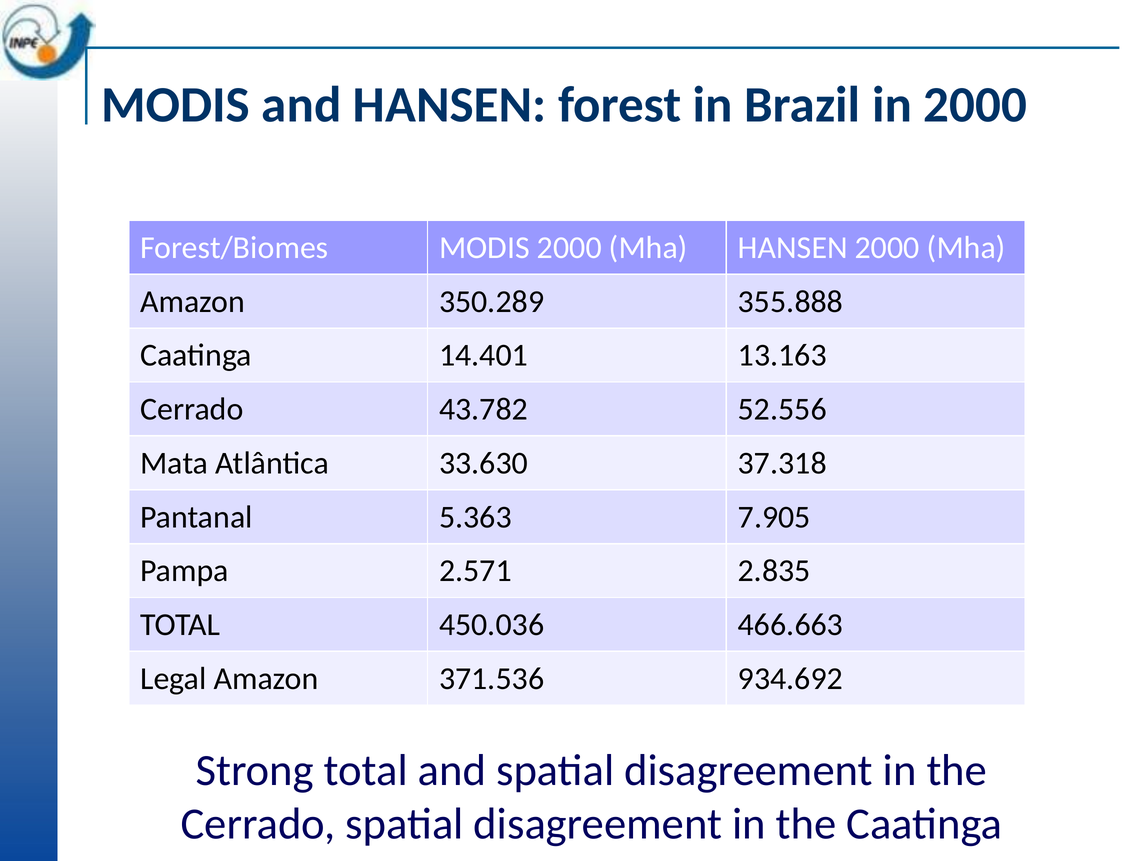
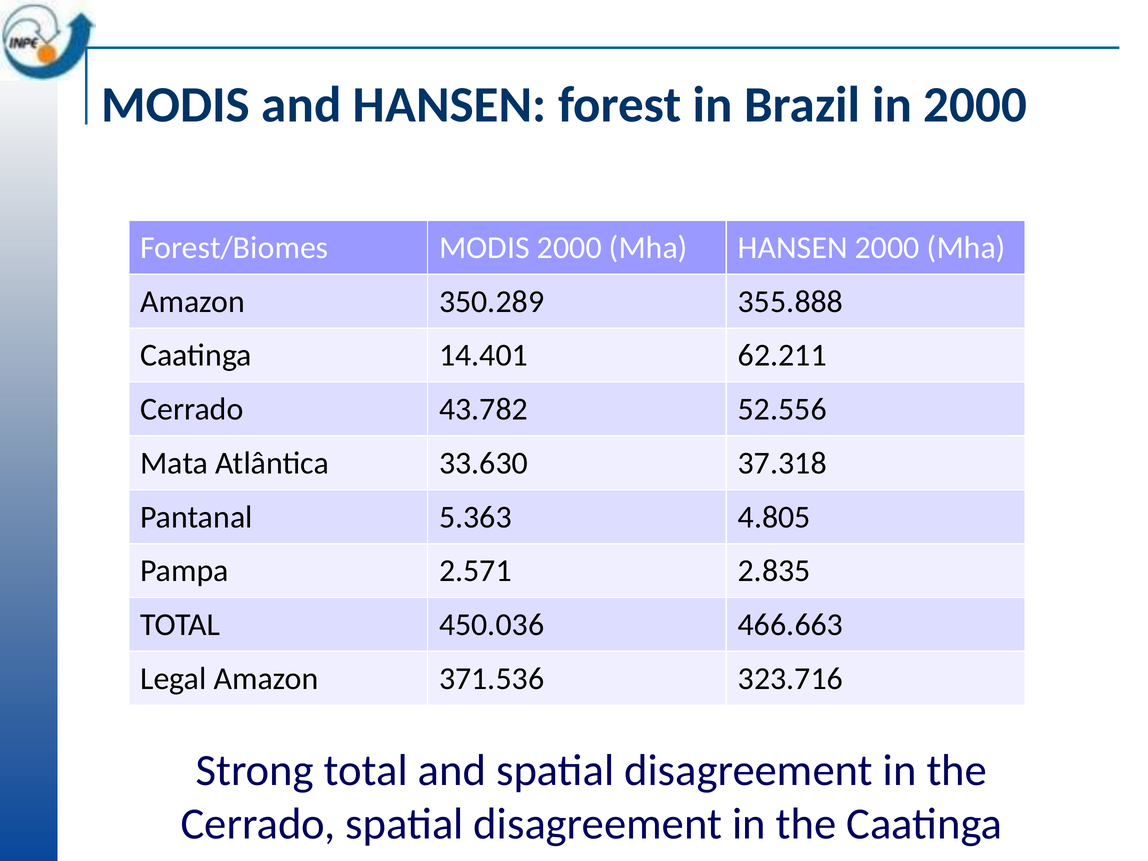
13.163: 13.163 -> 62.211
7.905: 7.905 -> 4.805
934.692: 934.692 -> 323.716
